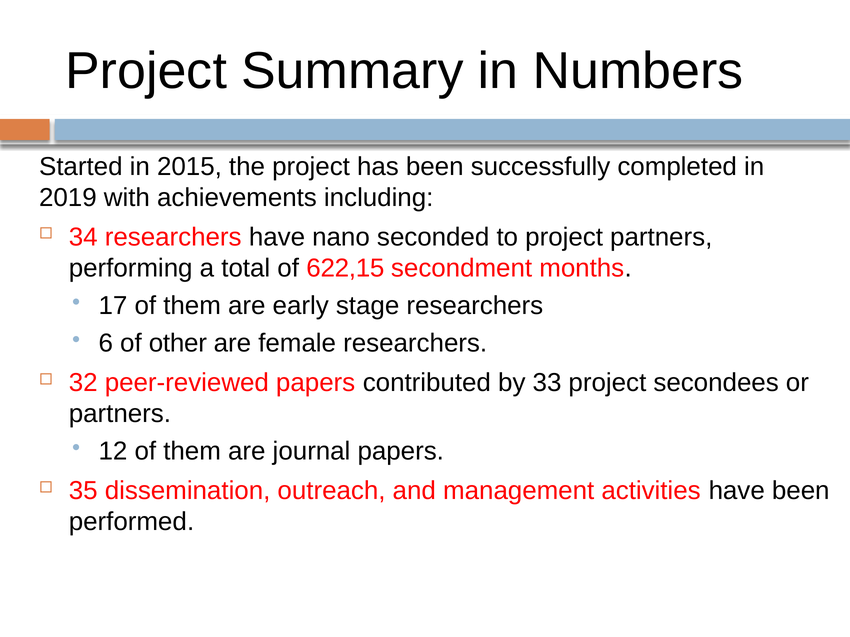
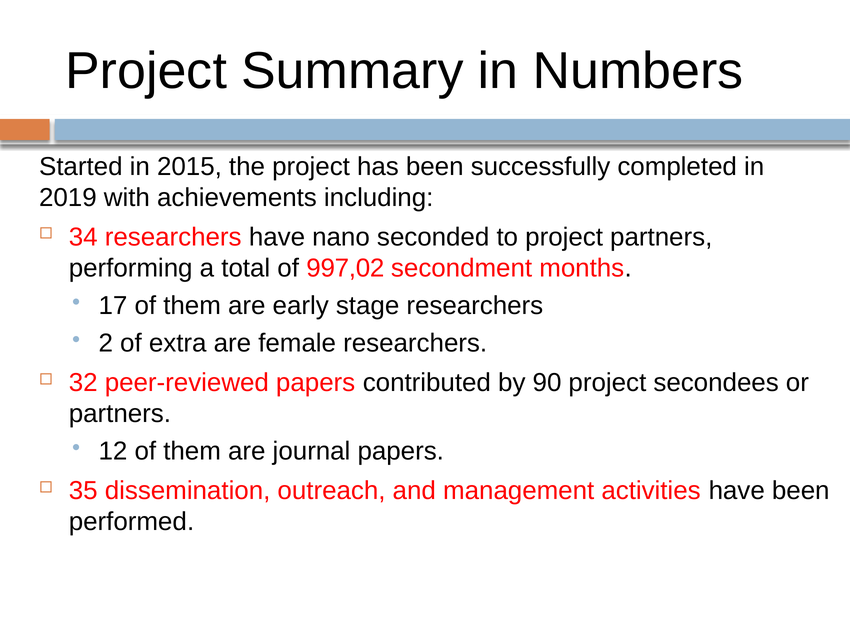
622,15: 622,15 -> 997,02
6: 6 -> 2
other: other -> extra
33: 33 -> 90
